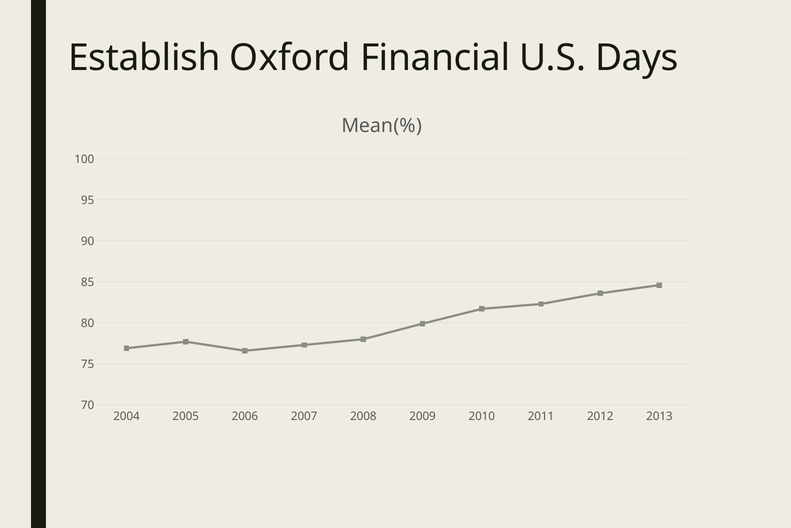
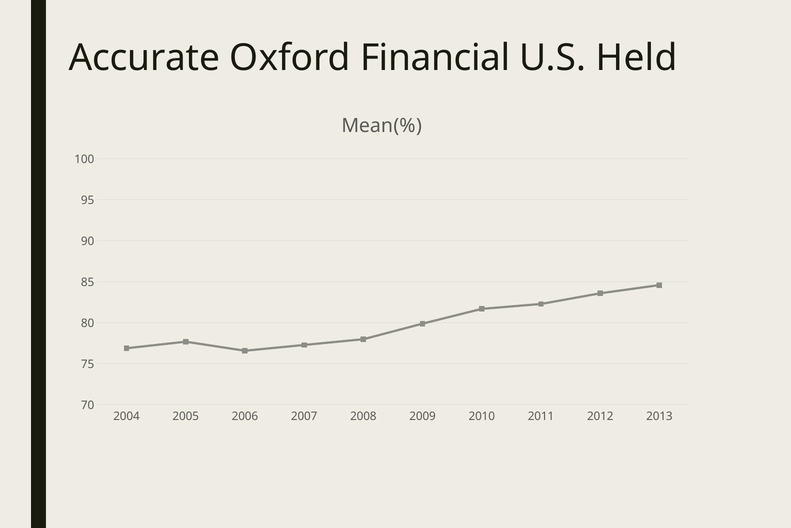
Establish: Establish -> Accurate
Days: Days -> Held
